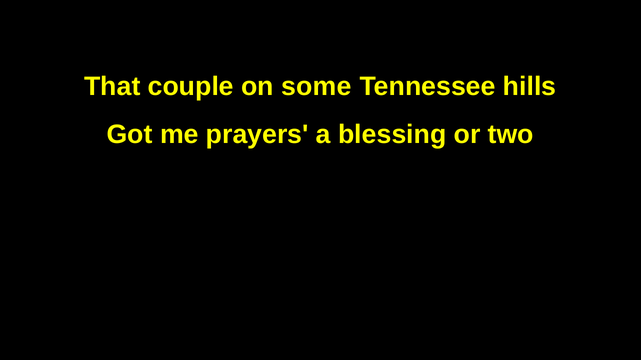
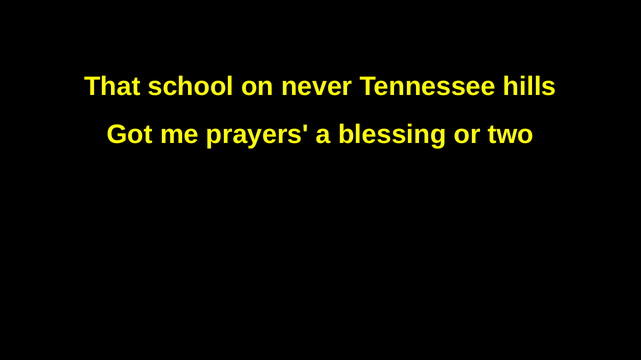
couple: couple -> school
some: some -> never
